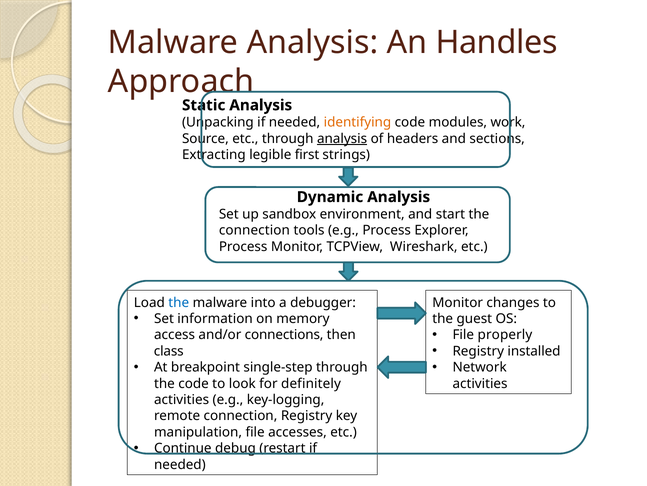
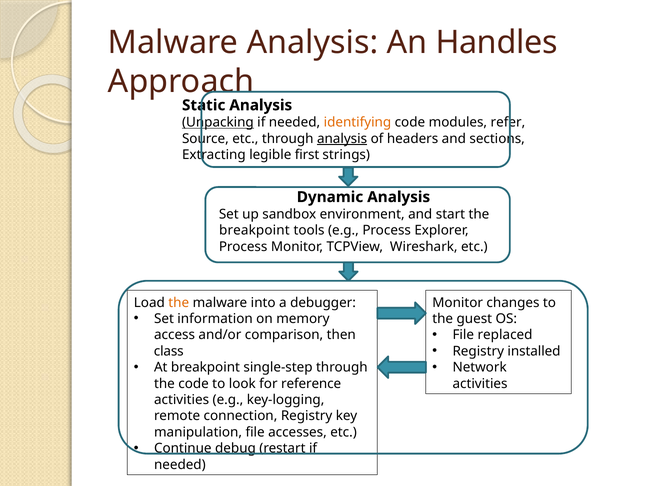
Unpacking underline: none -> present
work: work -> refer
connection at (254, 230): connection -> breakpoint
the at (179, 302) colour: blue -> orange
properly: properly -> replaced
connections: connections -> comparison
definitely: definitely -> reference
